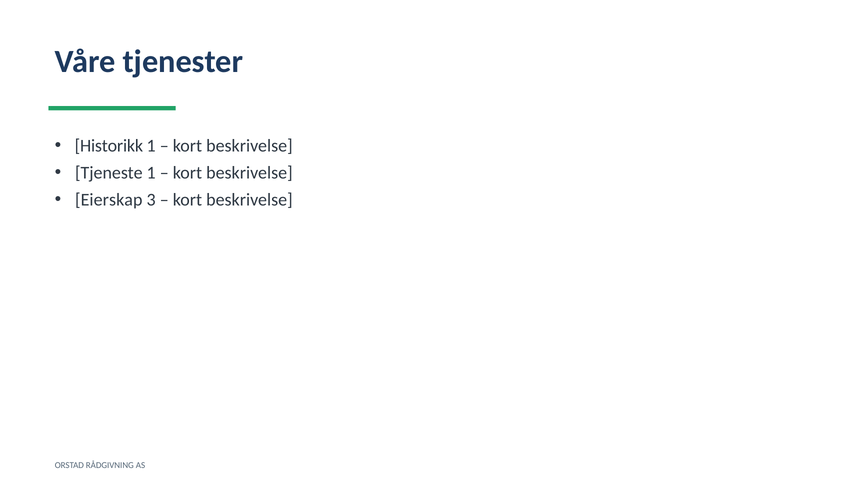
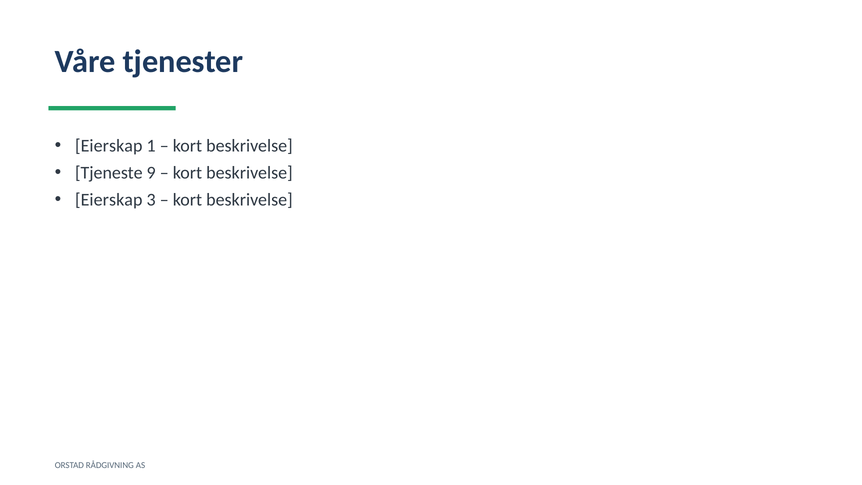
Historikk at (109, 146): Historikk -> Eierskap
Tjeneste 1: 1 -> 9
